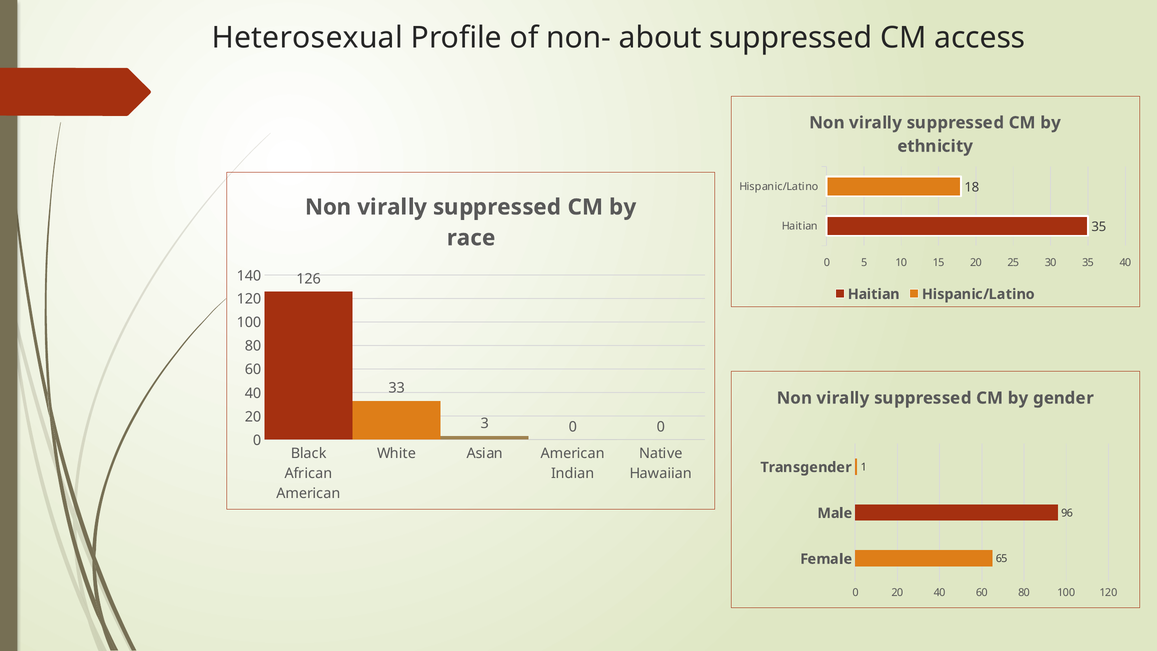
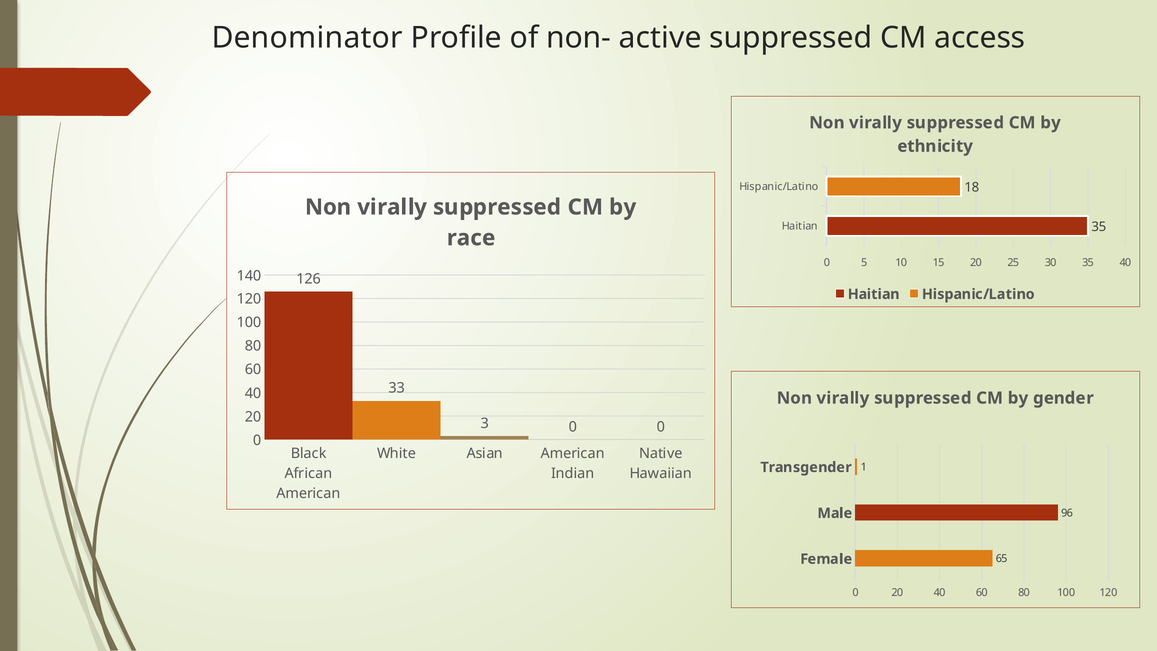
Heterosexual: Heterosexual -> Denominator
about: about -> active
